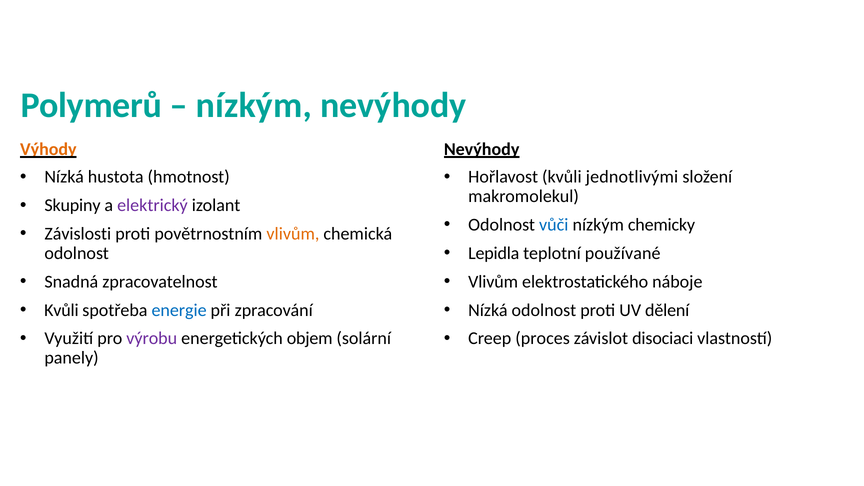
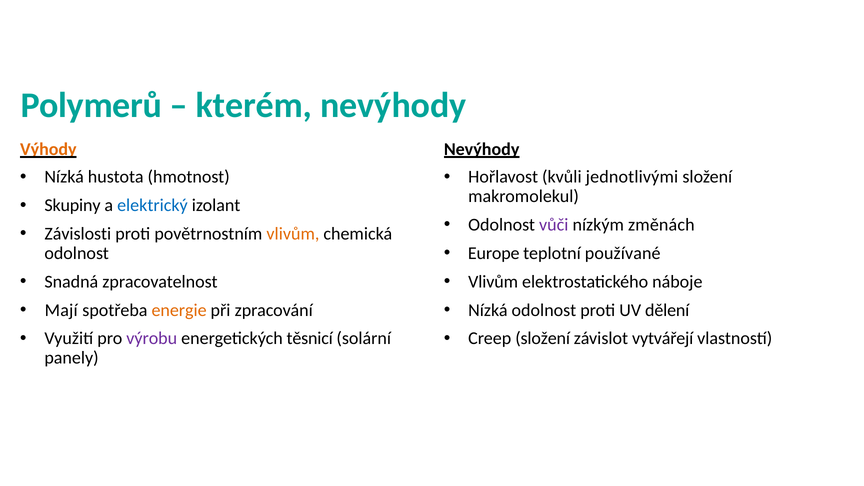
nízkým at (254, 105): nízkým -> kterém
elektrický colour: purple -> blue
vůči colour: blue -> purple
chemicky: chemicky -> změnách
Lepidla: Lepidla -> Europe
Kvůli at (61, 310): Kvůli -> Mají
energie colour: blue -> orange
objem: objem -> těsnicí
Creep proces: proces -> složení
disociaci: disociaci -> vytvářejí
